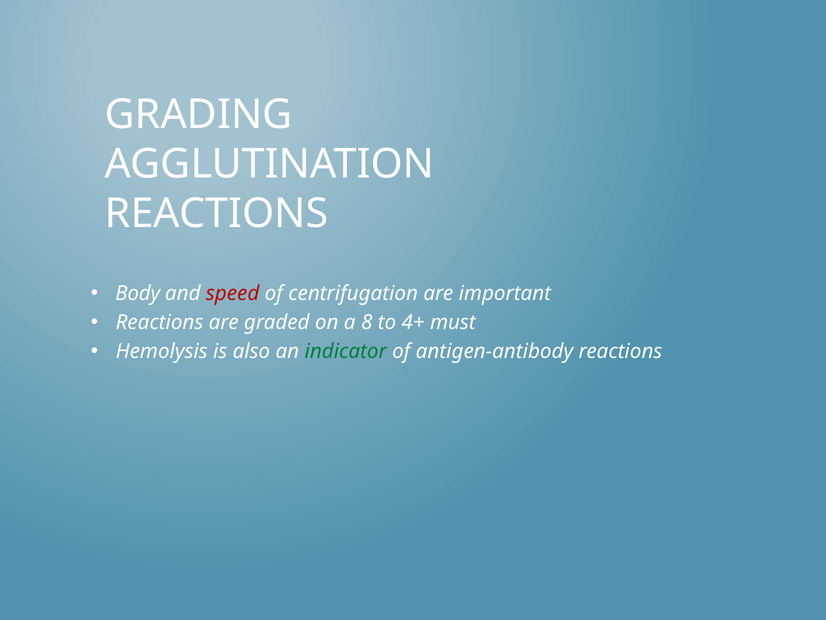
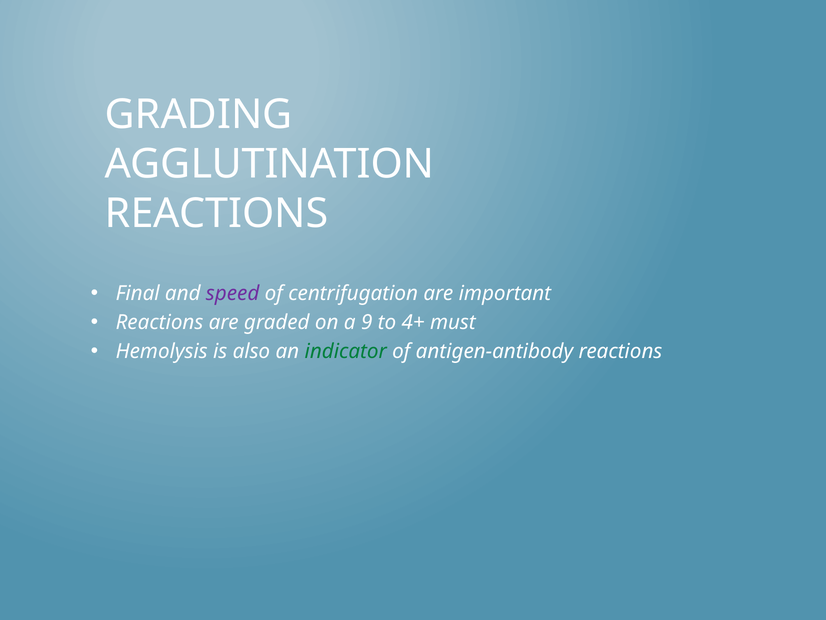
Body: Body -> Final
speed colour: red -> purple
8: 8 -> 9
